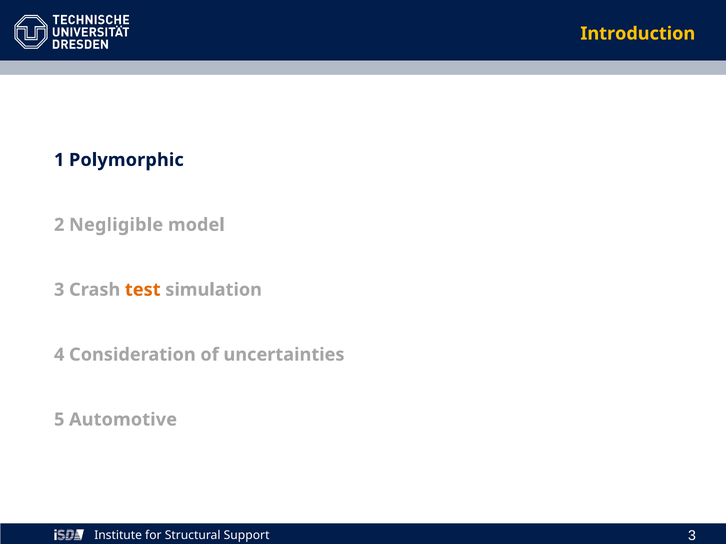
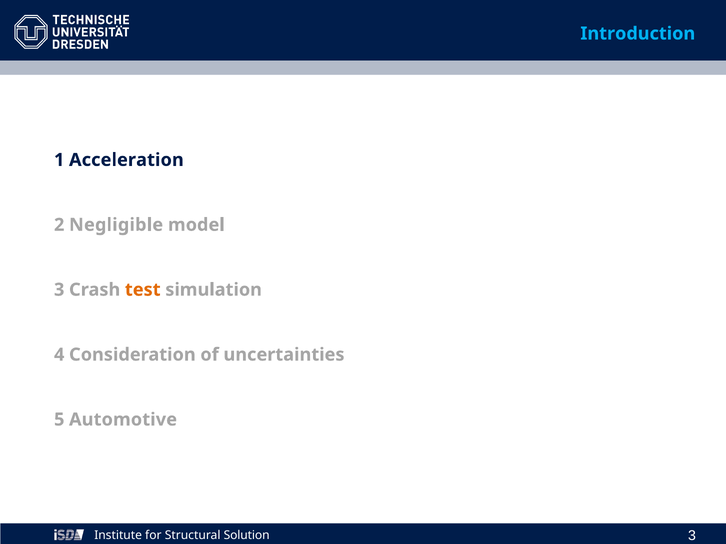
Introduction colour: yellow -> light blue
Polymorphic: Polymorphic -> Acceleration
Support: Support -> Solution
